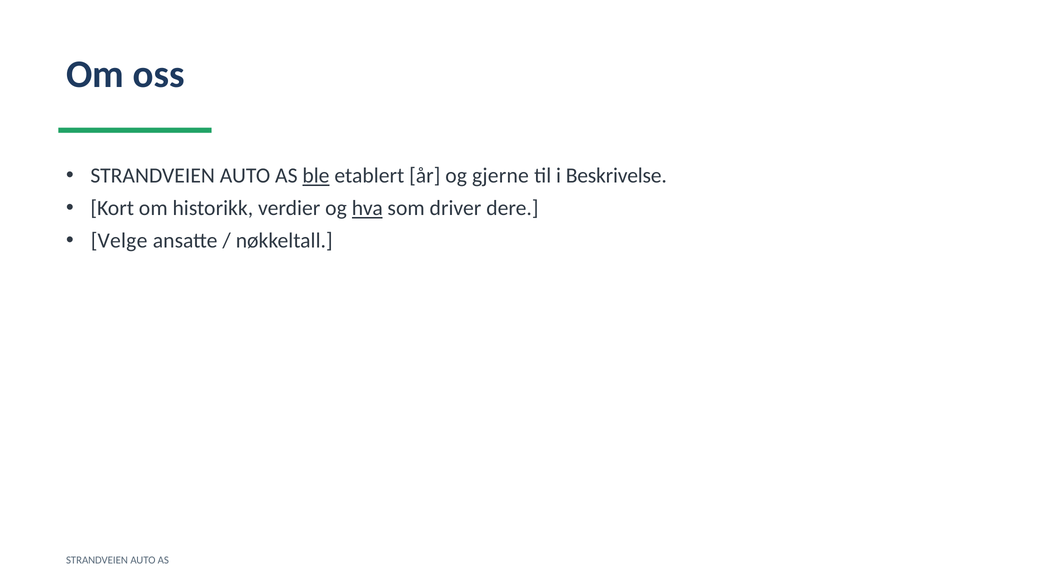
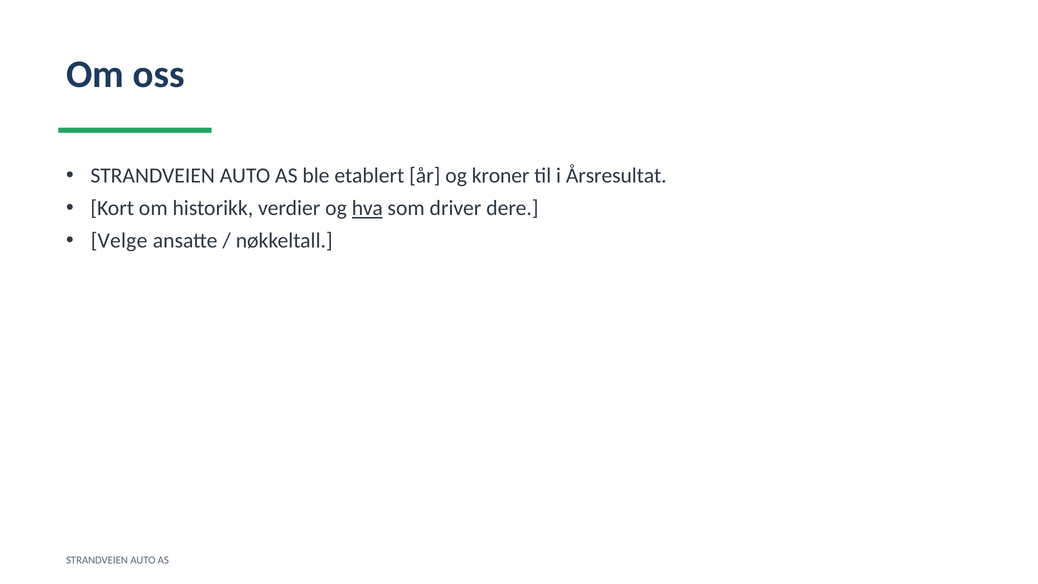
ble underline: present -> none
gjerne: gjerne -> kroner
Beskrivelse: Beskrivelse -> Årsresultat
